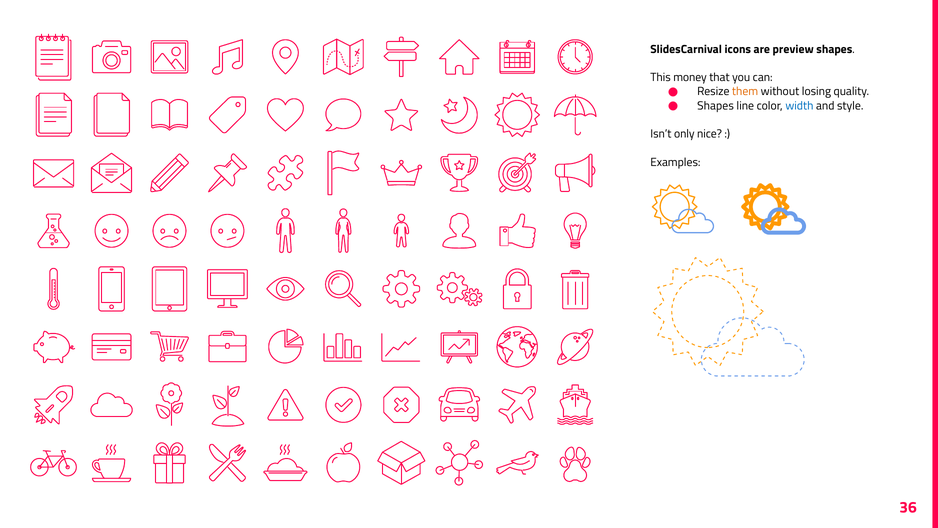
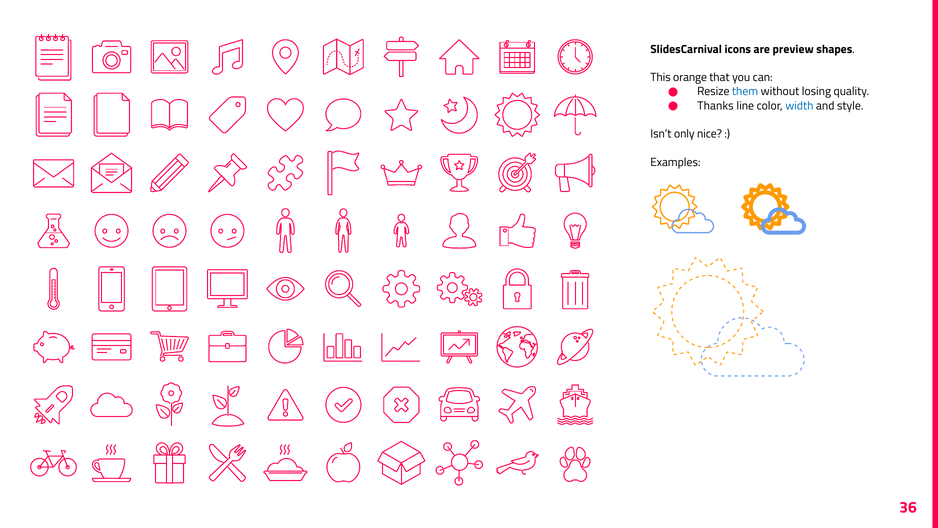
money: money -> orange
them colour: orange -> blue
Shapes at (716, 106): Shapes -> Thanks
